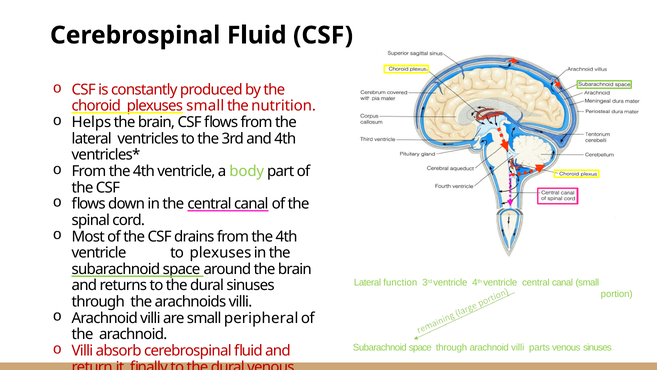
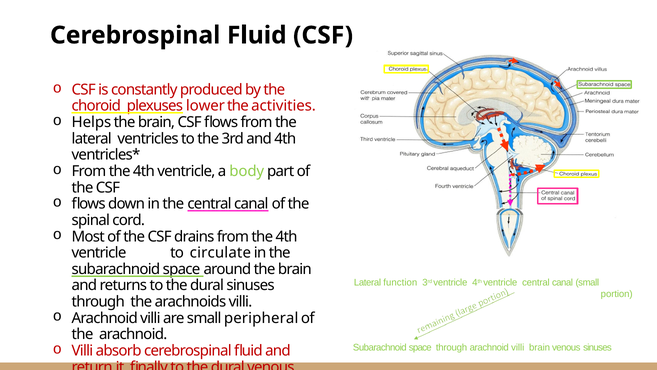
plexuses small: small -> lower
nutrition: nutrition -> activities
to plexuses: plexuses -> circulate
parts at (540, 347): parts -> brain
